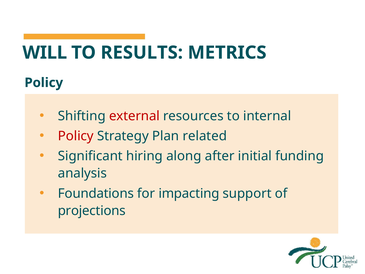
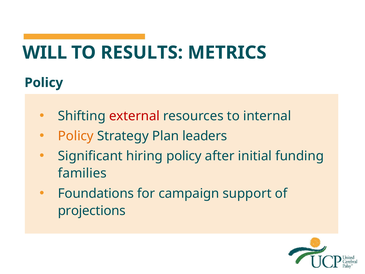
Policy at (76, 136) colour: red -> orange
related: related -> leaders
hiring along: along -> policy
analysis: analysis -> families
impacting: impacting -> campaign
